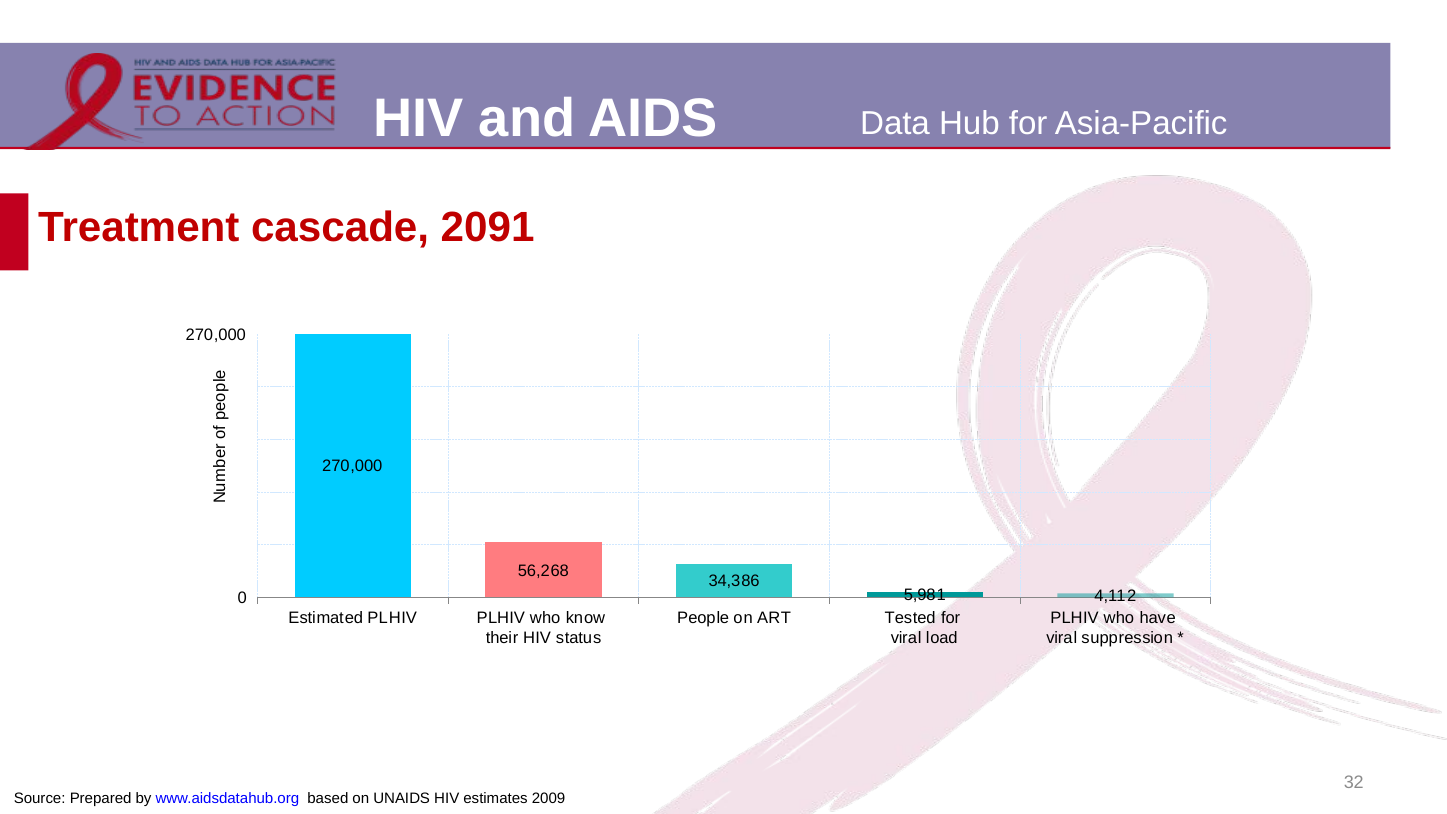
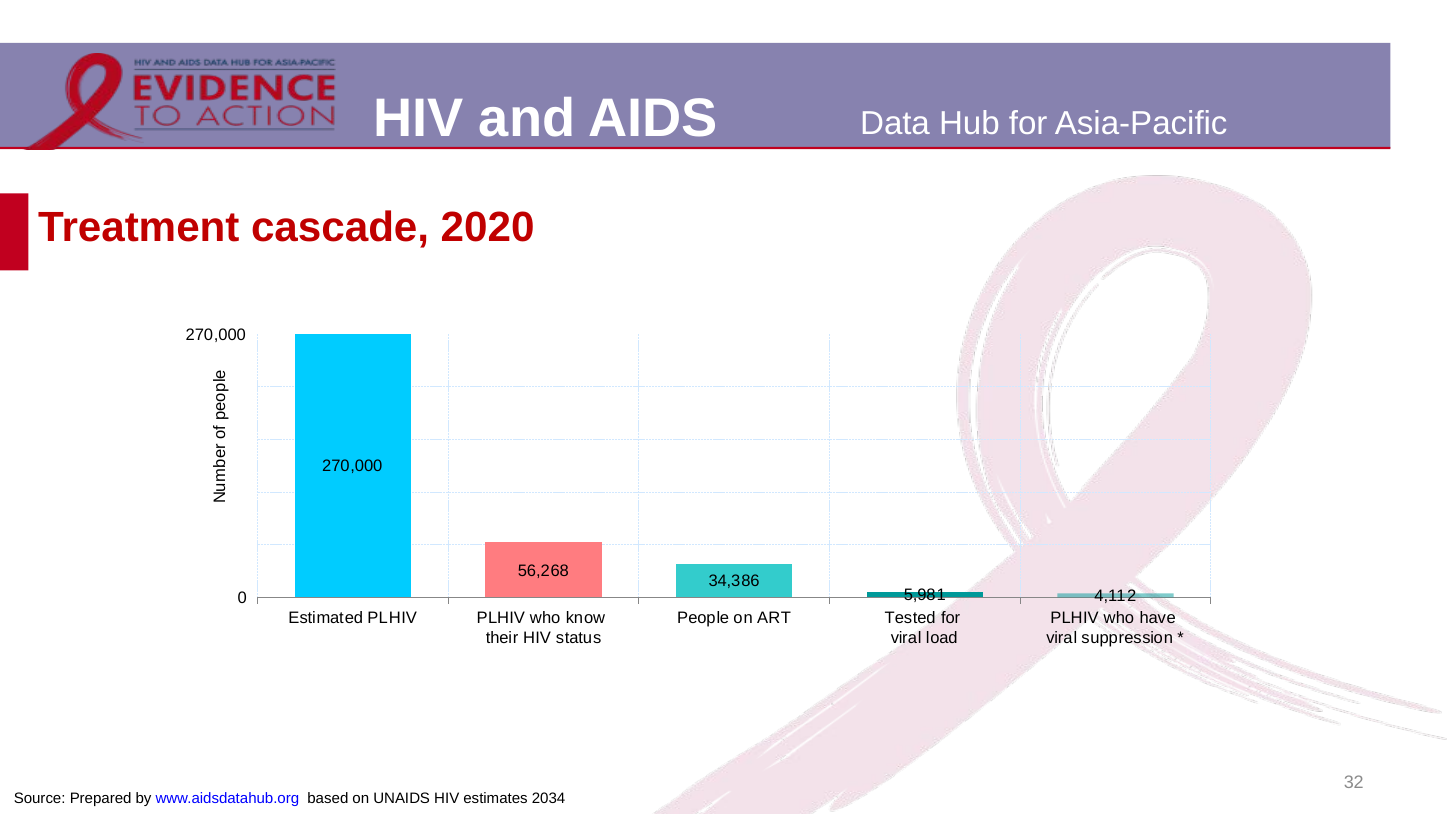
2091: 2091 -> 2020
2009: 2009 -> 2034
